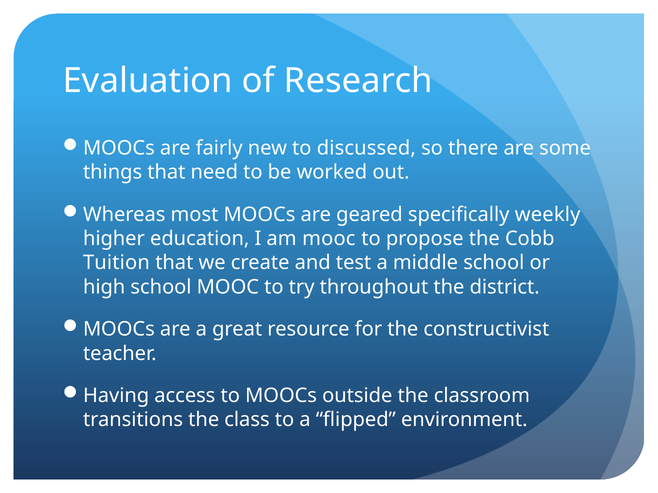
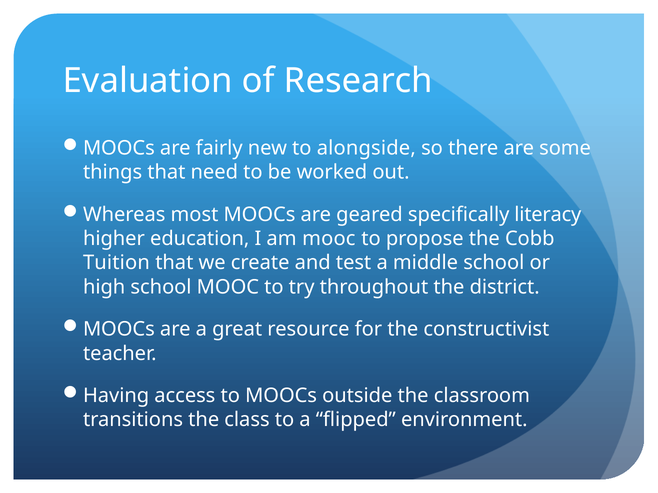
discussed: discussed -> alongside
weekly: weekly -> literacy
